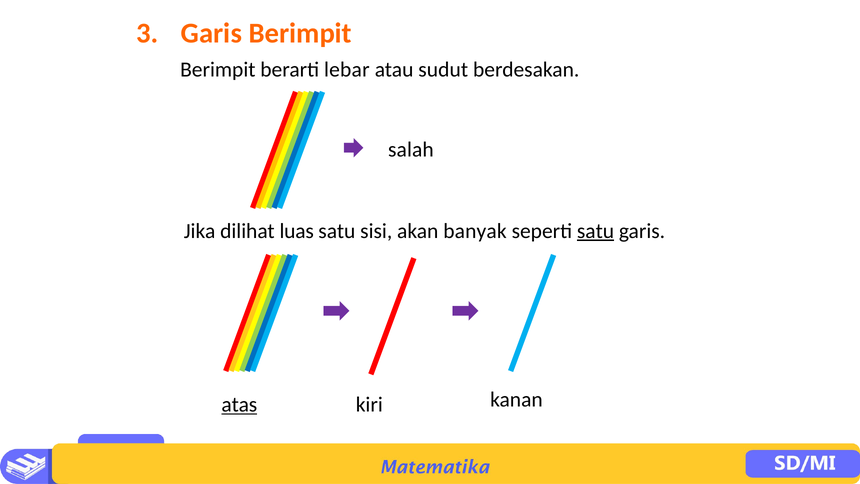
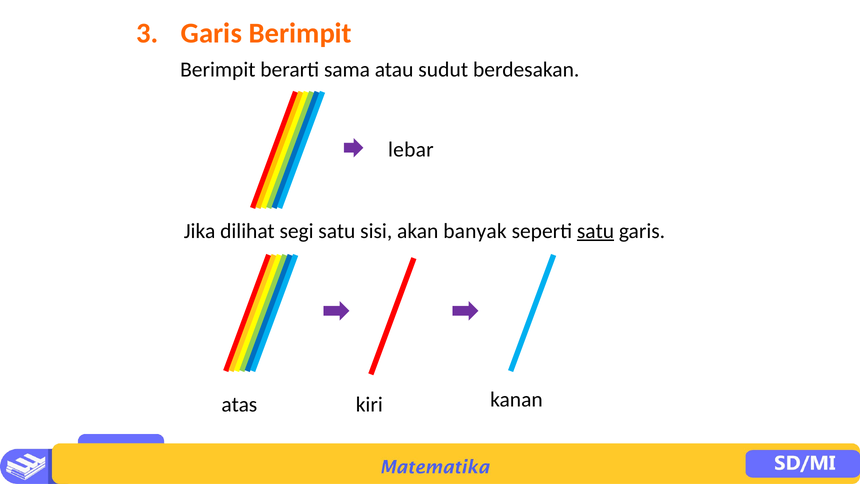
lebar: lebar -> sama
salah: salah -> lebar
luas: luas -> segi
atas underline: present -> none
